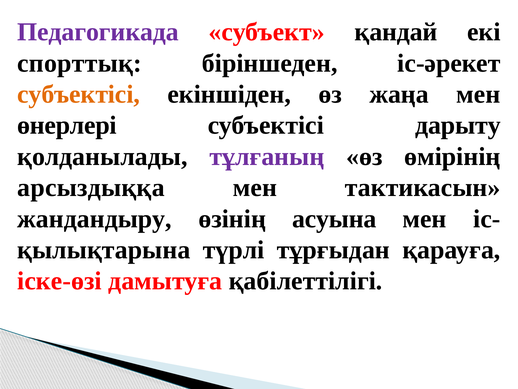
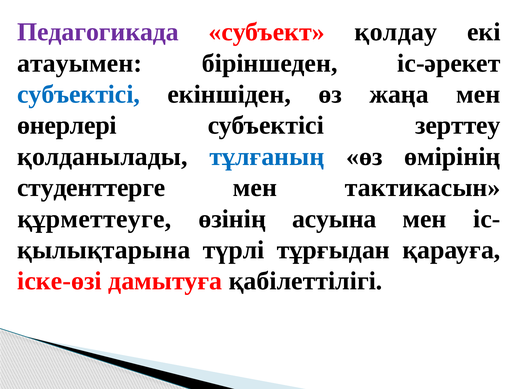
қандай: қандай -> қолдау
спорттық: спорттық -> атауымен
субъектісі at (79, 94) colour: orange -> blue
дарыту: дарыту -> зерттеу
тұлғаның colour: purple -> blue
арсыздыққа: арсыздыққа -> студенттерге
жандандыру: жандандыру -> құрметтеуге
